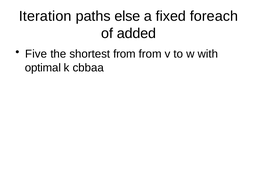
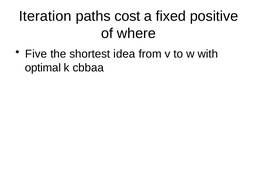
else: else -> cost
foreach: foreach -> positive
added: added -> where
shortest from: from -> idea
